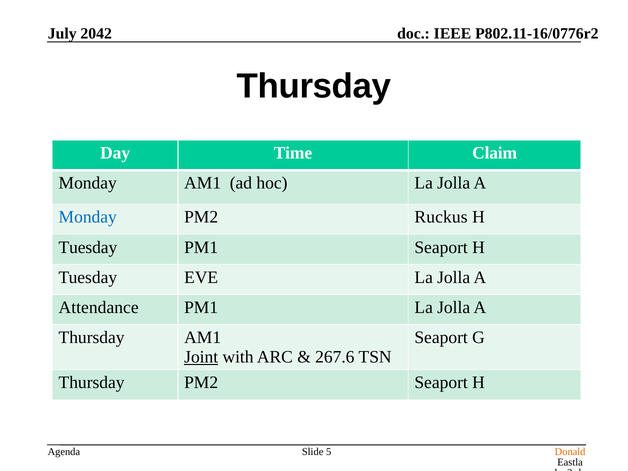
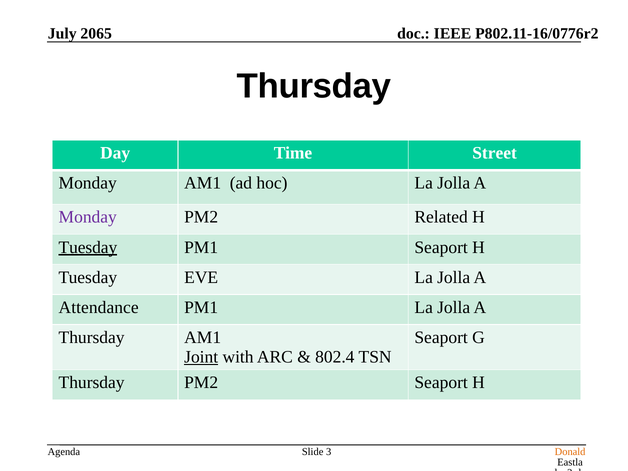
2042: 2042 -> 2065
Claim: Claim -> Street
Monday at (88, 217) colour: blue -> purple
Ruckus: Ruckus -> Related
Tuesday at (88, 247) underline: none -> present
267.6: 267.6 -> 802.4
5: 5 -> 3
